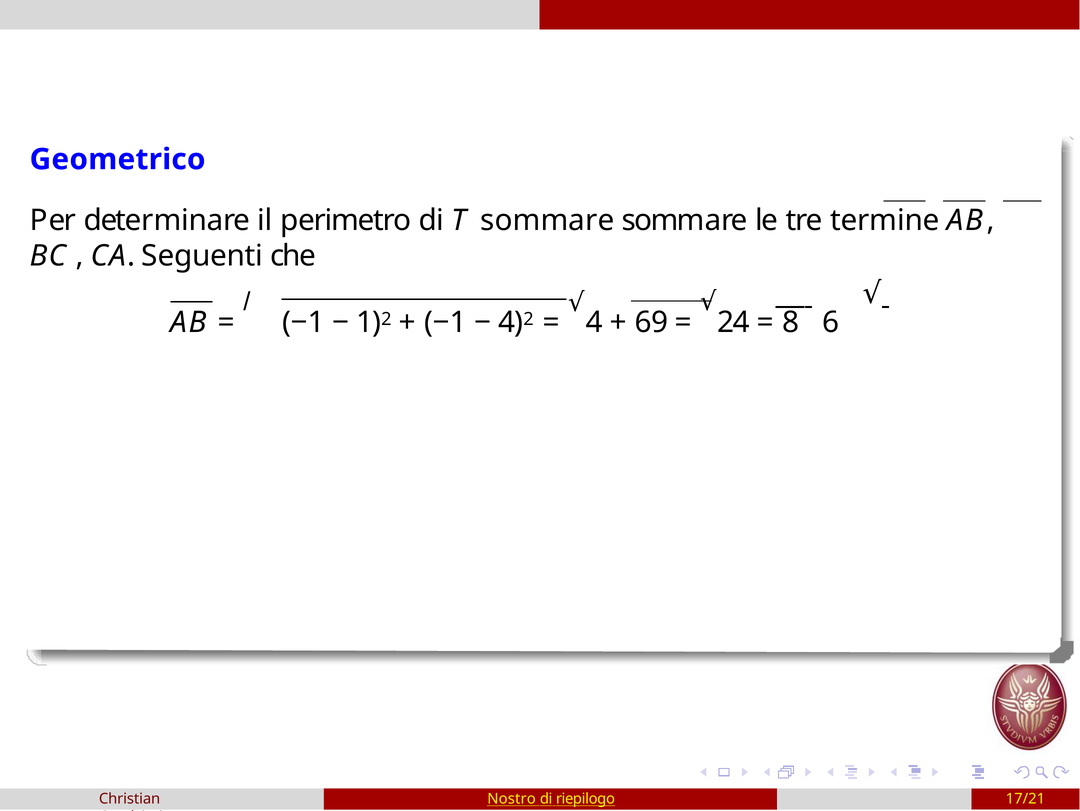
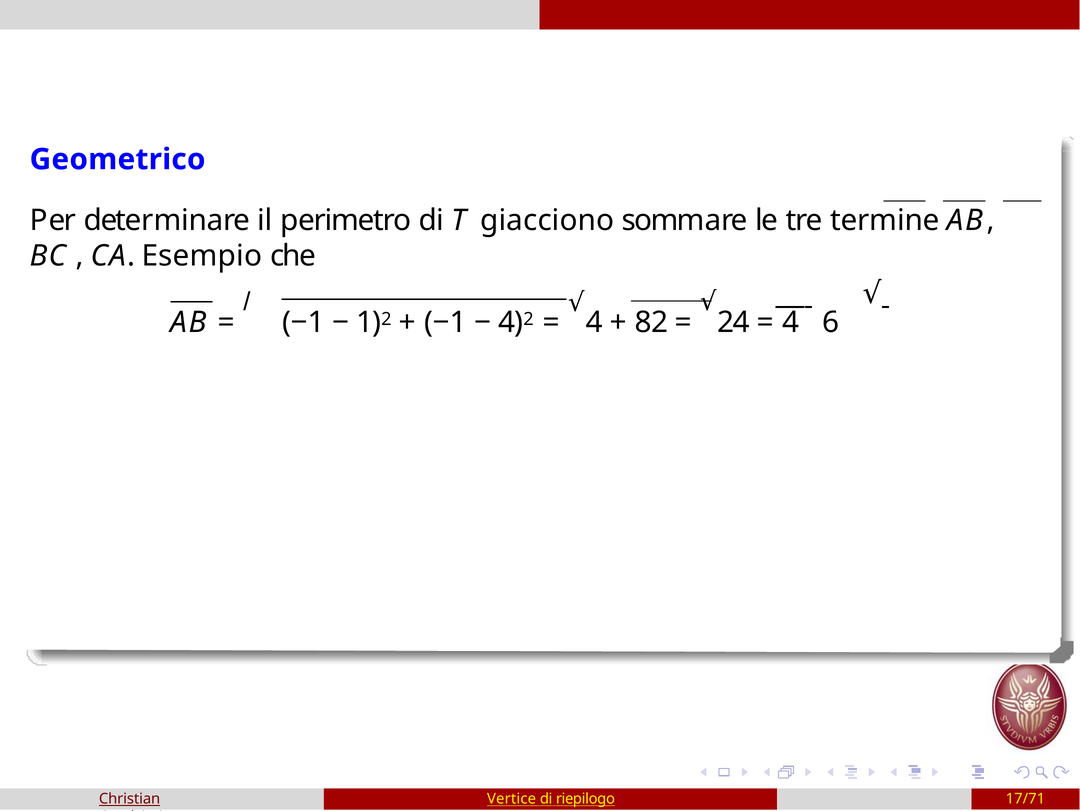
T sommare: sommare -> giacciono
Seguenti: Seguenti -> Esempio
69: 69 -> 82
8 at (791, 322): 8 -> 4
Christian underline: none -> present
Nostro: Nostro -> Vertice
17/21: 17/21 -> 17/71
